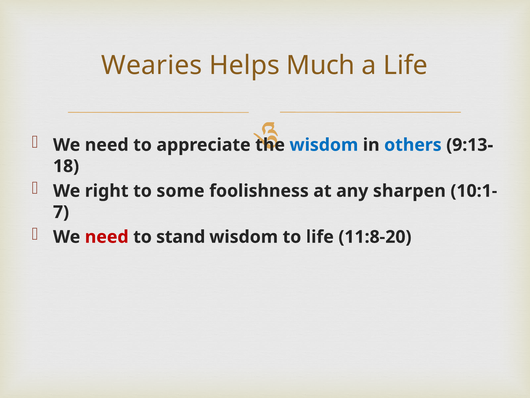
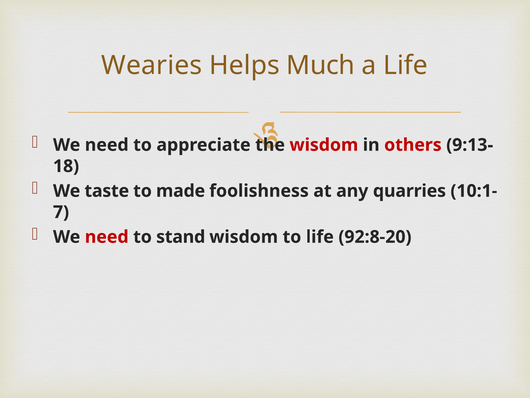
wisdom at (324, 145) colour: blue -> red
others colour: blue -> red
right: right -> taste
some: some -> made
sharpen: sharpen -> quarries
11:8-20: 11:8-20 -> 92:8-20
